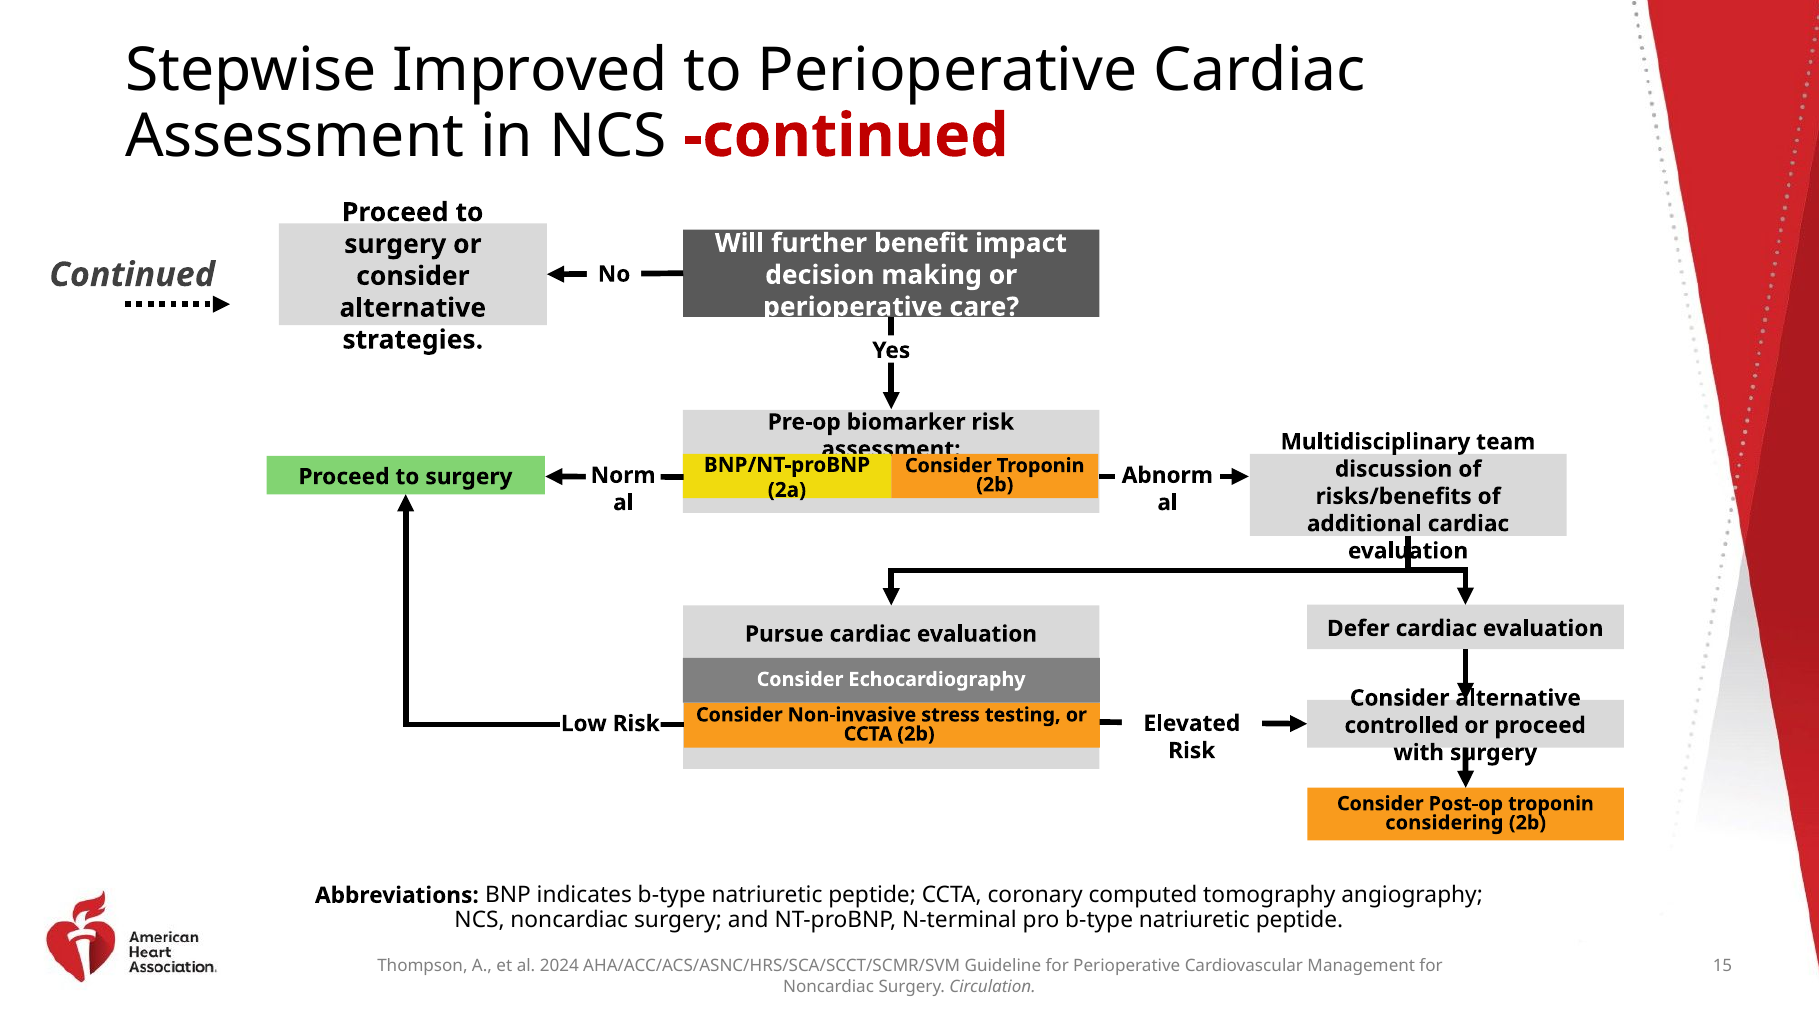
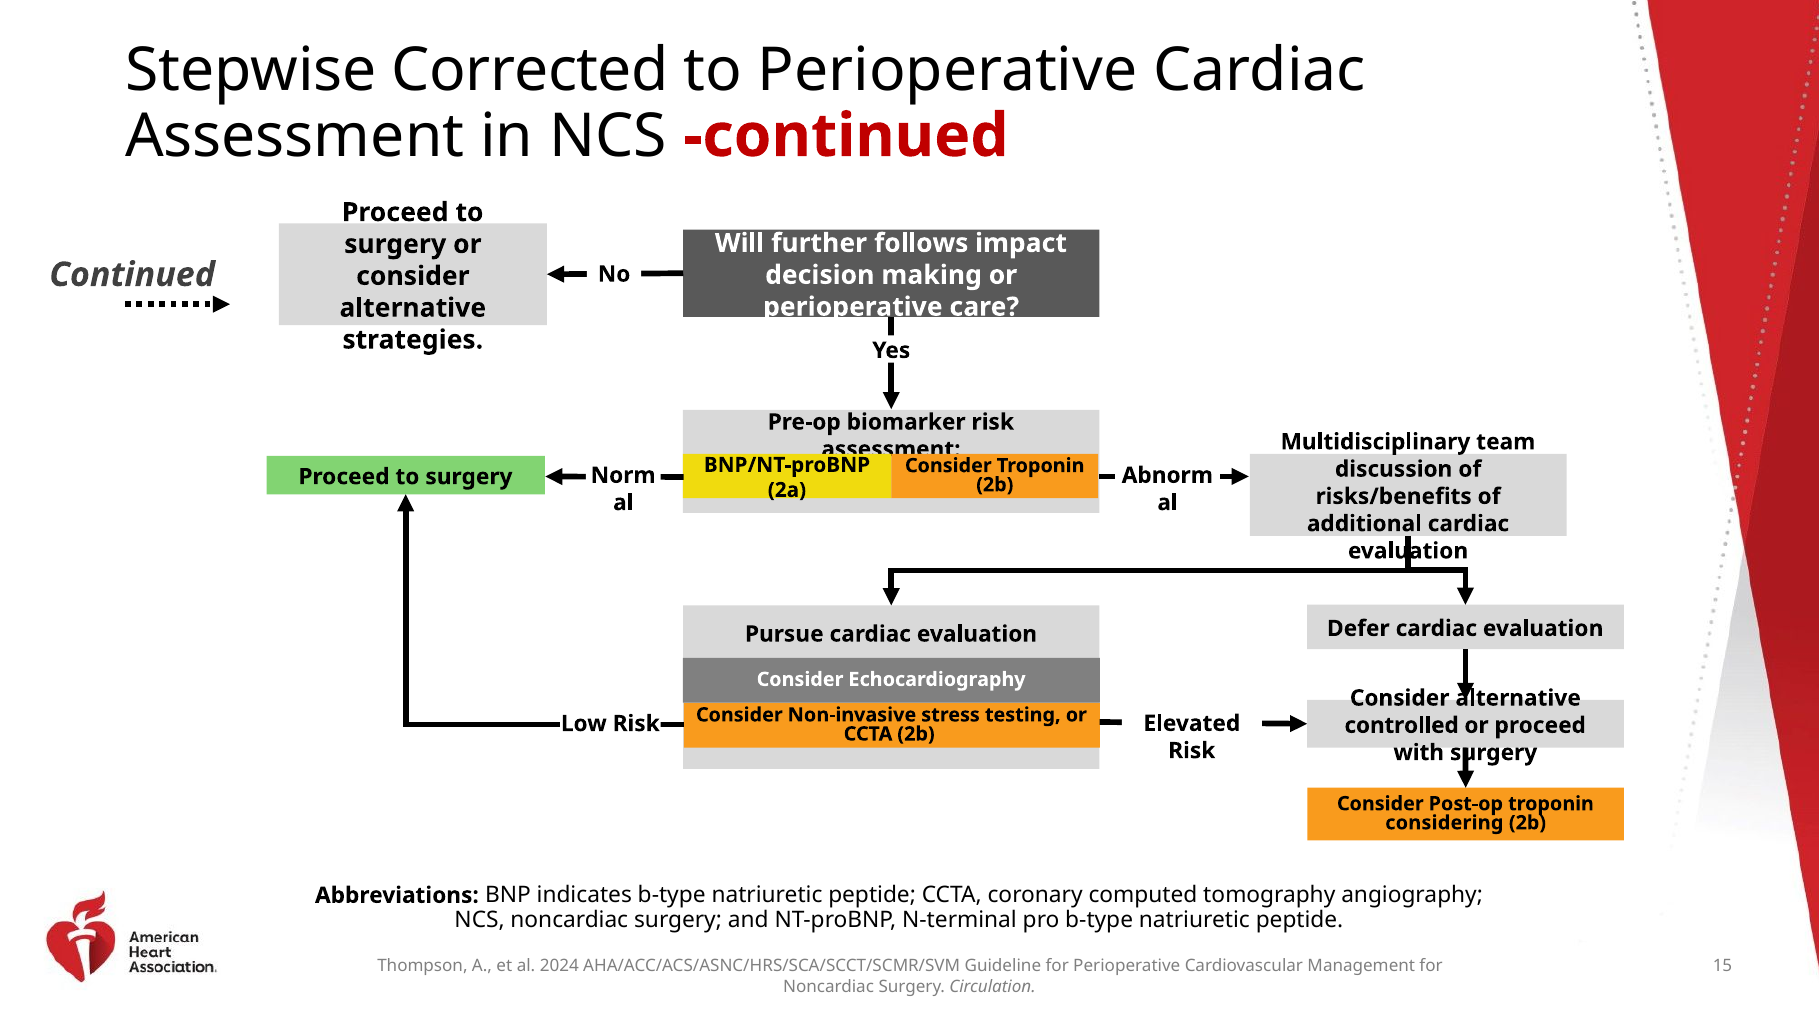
Improved: Improved -> Corrected
benefit: benefit -> follows
